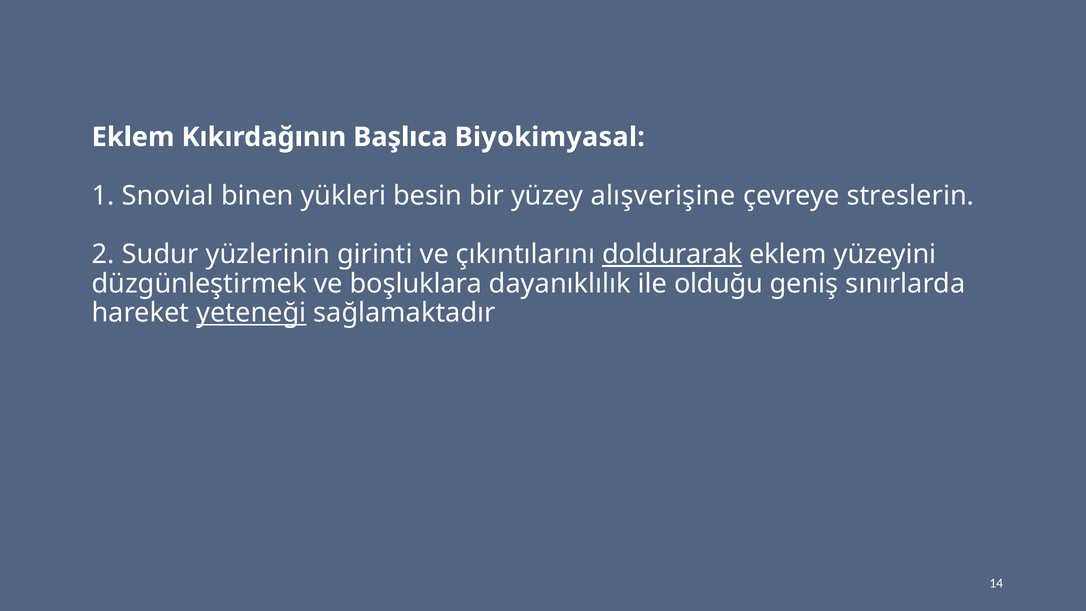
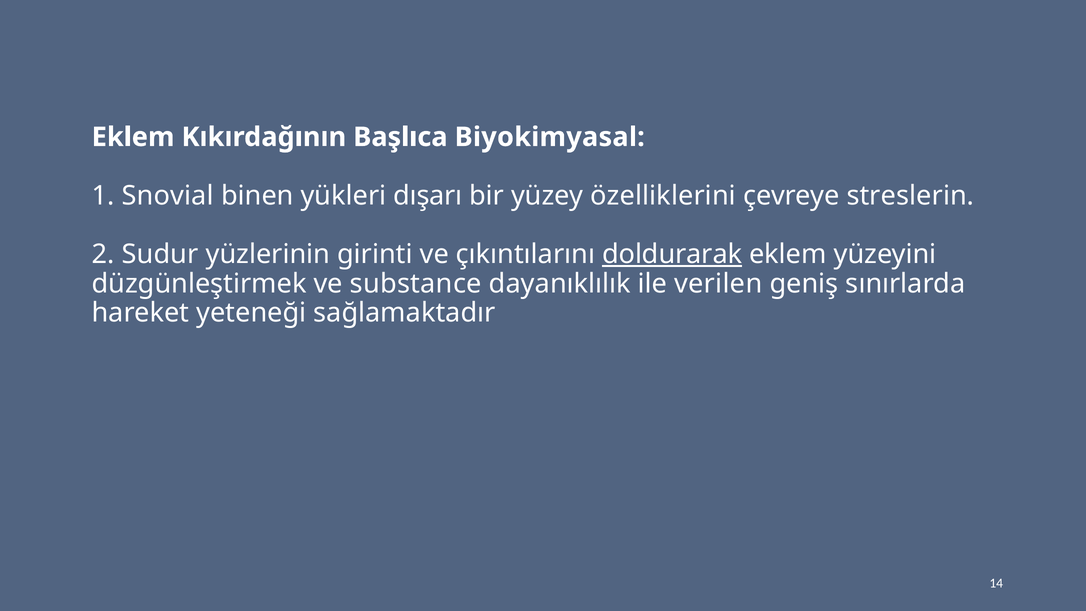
besin: besin -> dışarı
alışverişine: alışverişine -> özelliklerini
boşluklara: boşluklara -> substance
olduğu: olduğu -> verilen
yeteneği underline: present -> none
